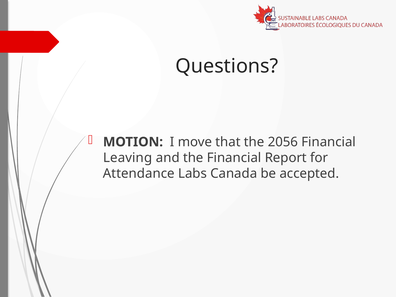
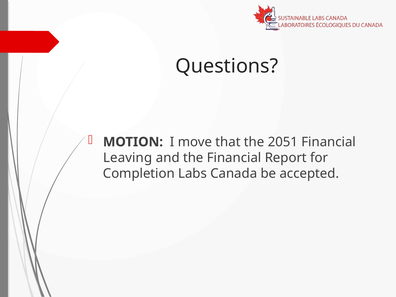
2056: 2056 -> 2051
Attendance: Attendance -> Completion
